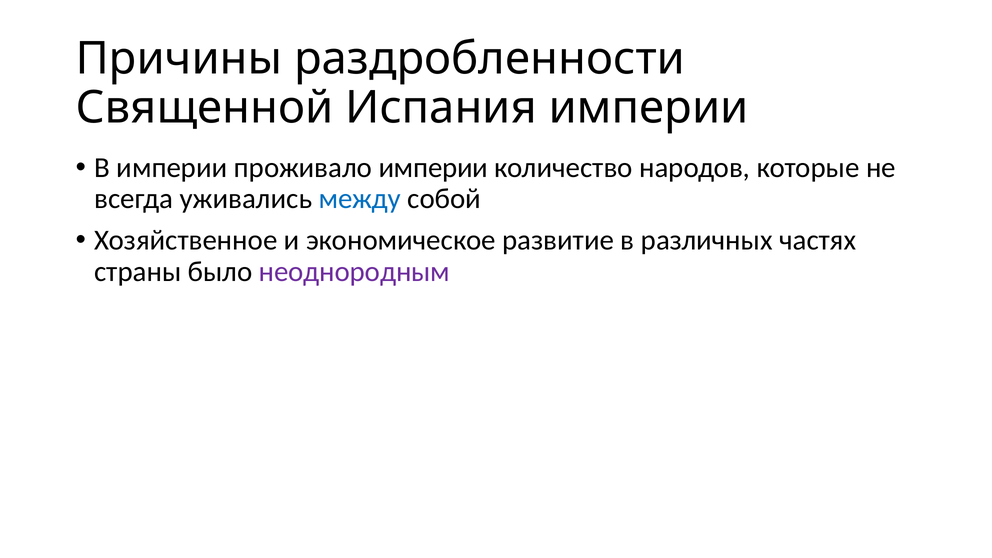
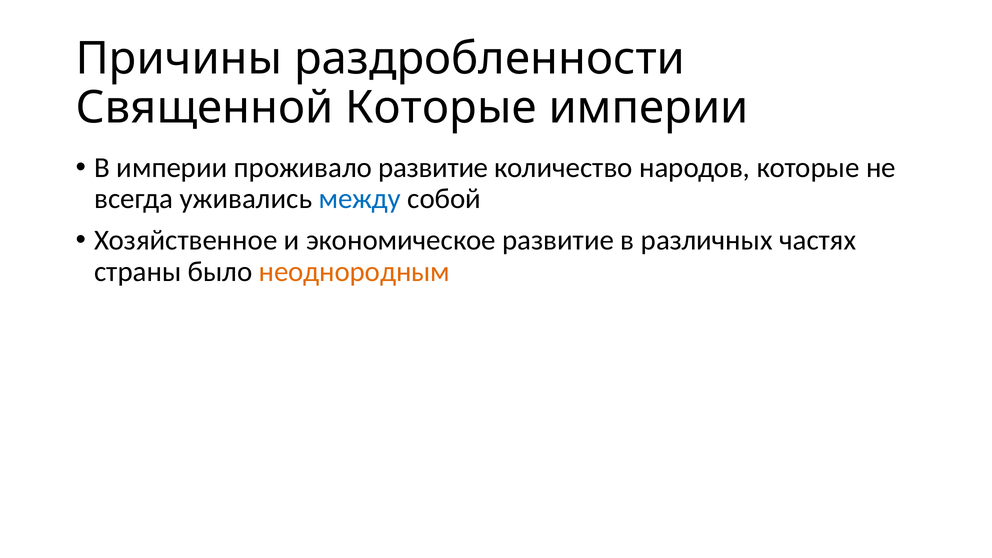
Священной Испания: Испания -> Которые
проживало империи: империи -> развитие
неоднородным colour: purple -> orange
